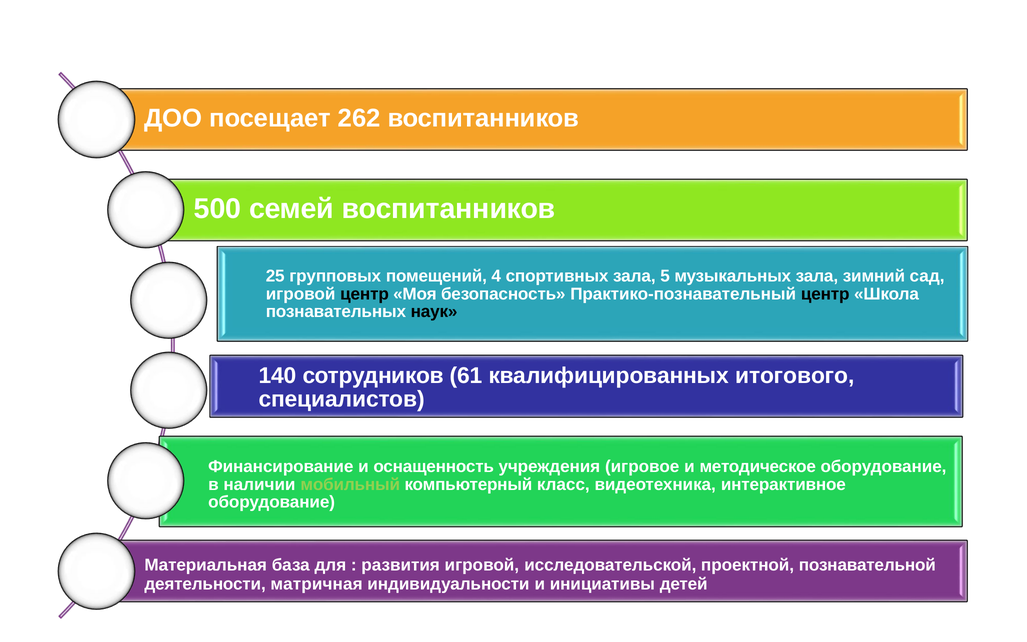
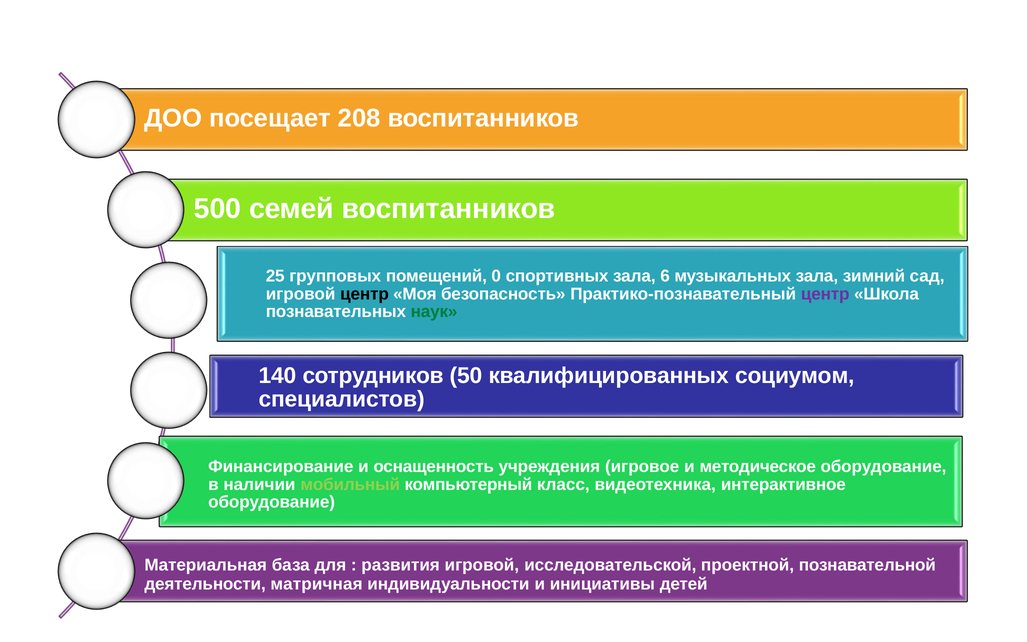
262: 262 -> 208
4: 4 -> 0
5: 5 -> 6
центр at (825, 294) colour: black -> purple
наук colour: black -> green
61: 61 -> 50
итогового: итогового -> социумом
